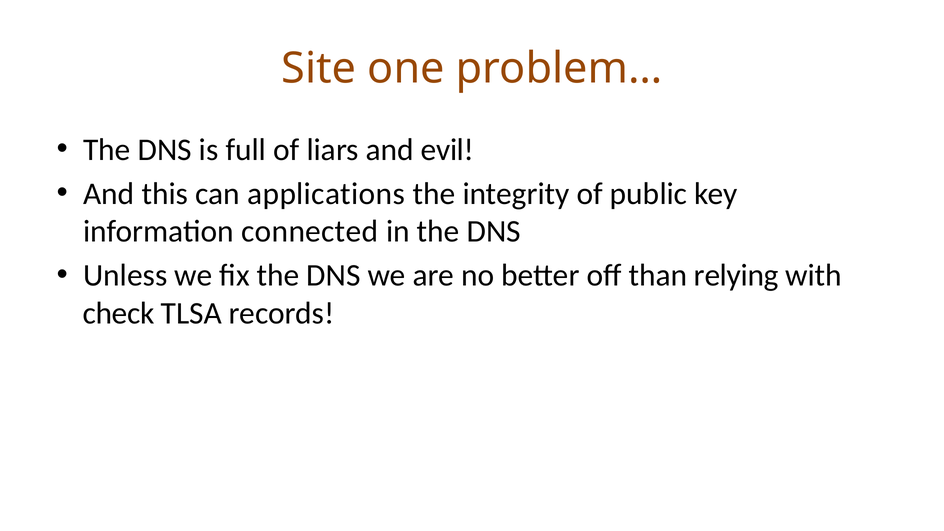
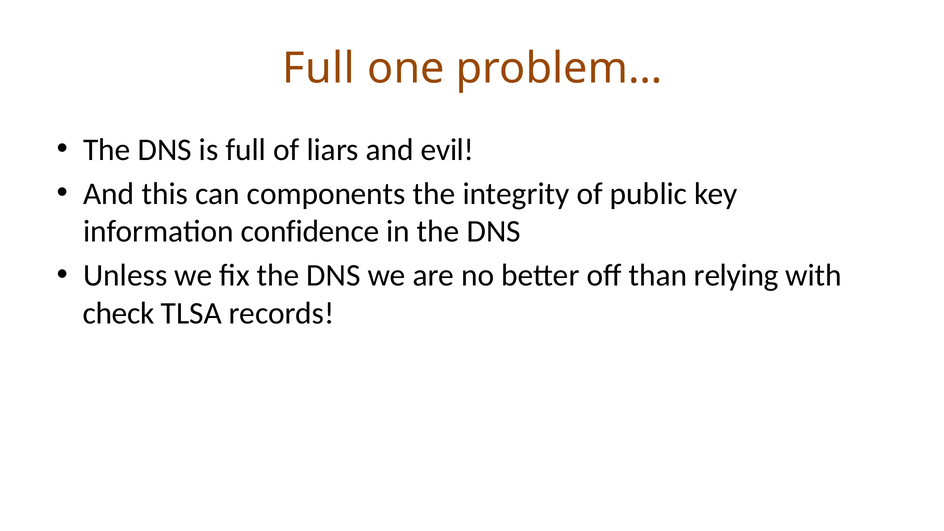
Site at (319, 68): Site -> Full
applications: applications -> components
connected: connected -> confidence
